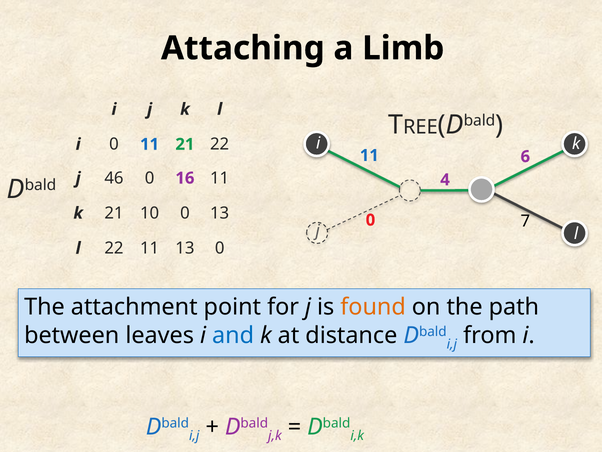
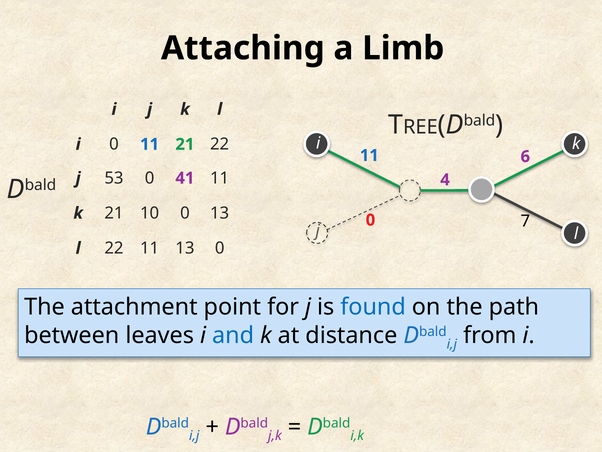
46: 46 -> 53
16: 16 -> 41
found colour: orange -> blue
